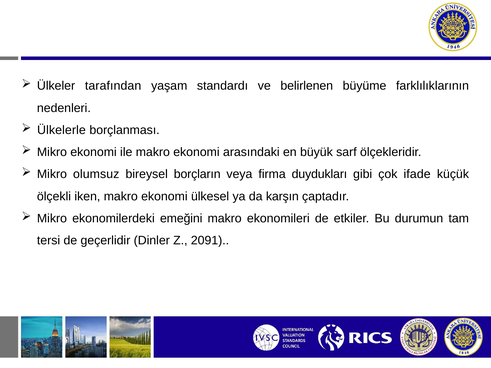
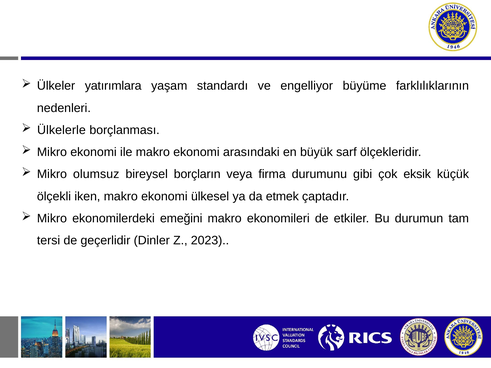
tarafından: tarafından -> yatırımlara
belirlenen: belirlenen -> engelliyor
duydukları: duydukları -> durumunu
ifade: ifade -> eksik
karşın: karşın -> etmek
2091: 2091 -> 2023
